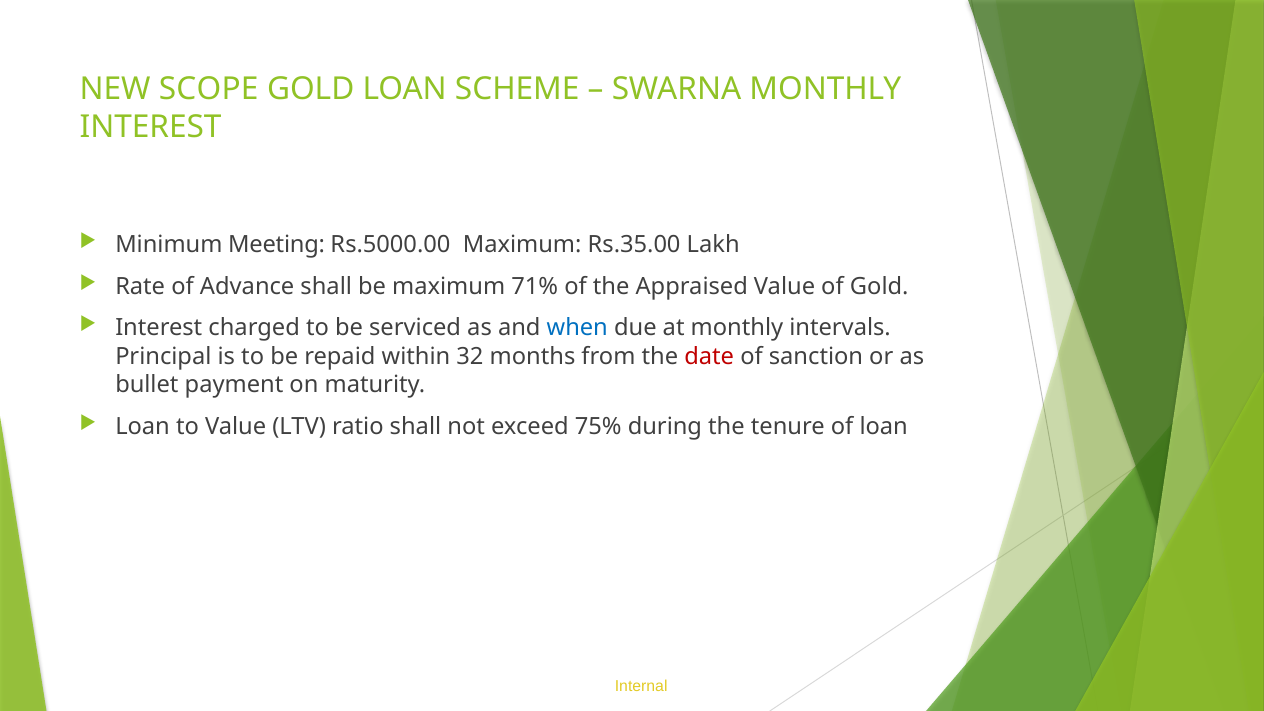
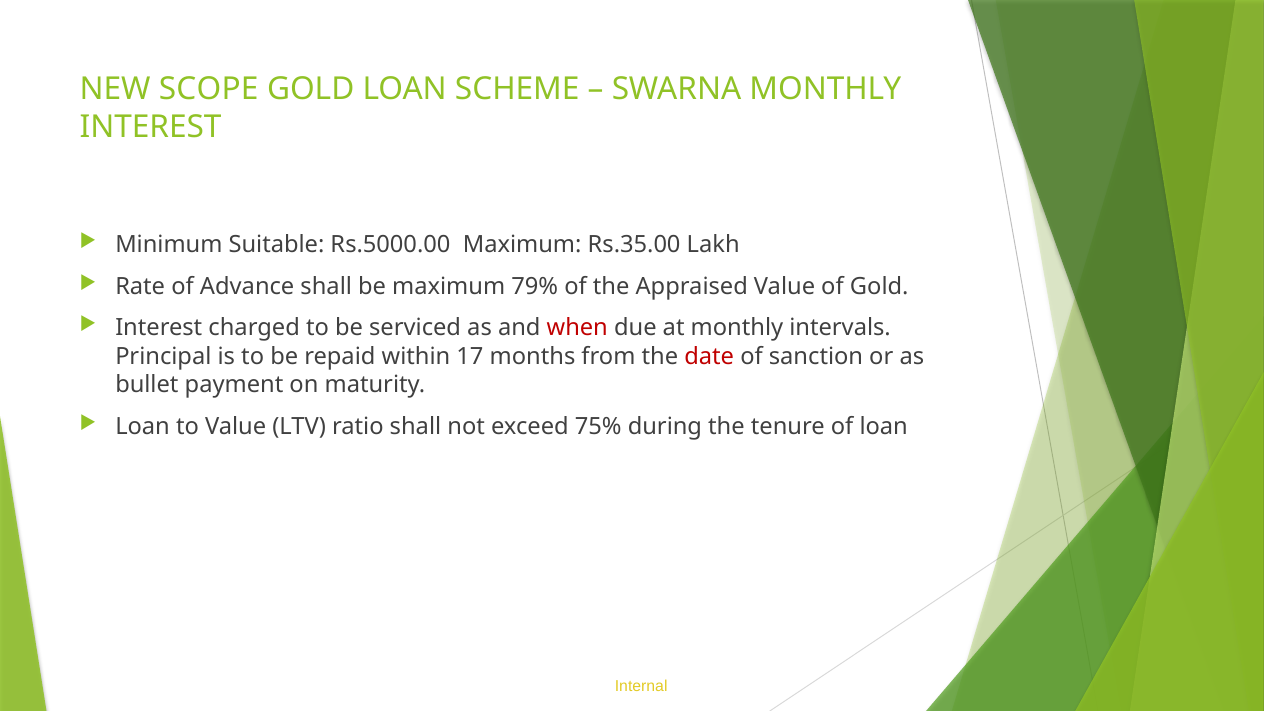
Meeting: Meeting -> Suitable
71%: 71% -> 79%
when colour: blue -> red
32: 32 -> 17
